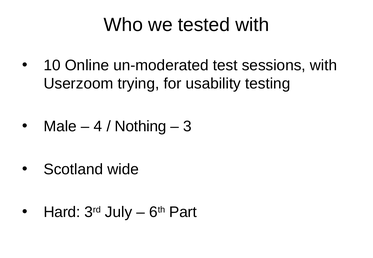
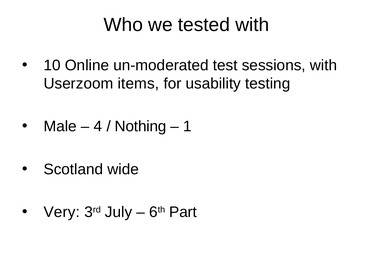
trying: trying -> items
3: 3 -> 1
Hard: Hard -> Very
